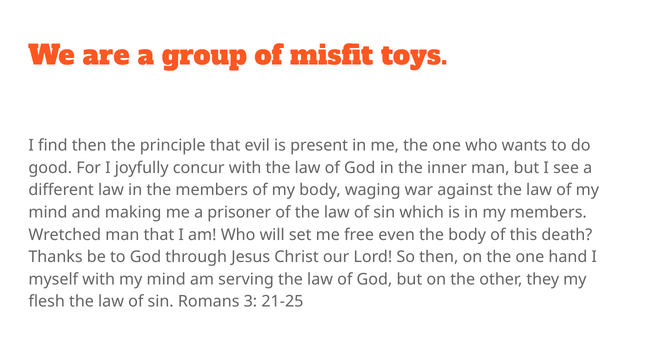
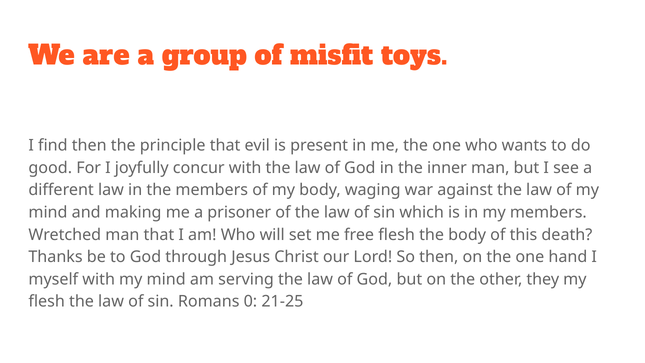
free even: even -> flesh
3: 3 -> 0
